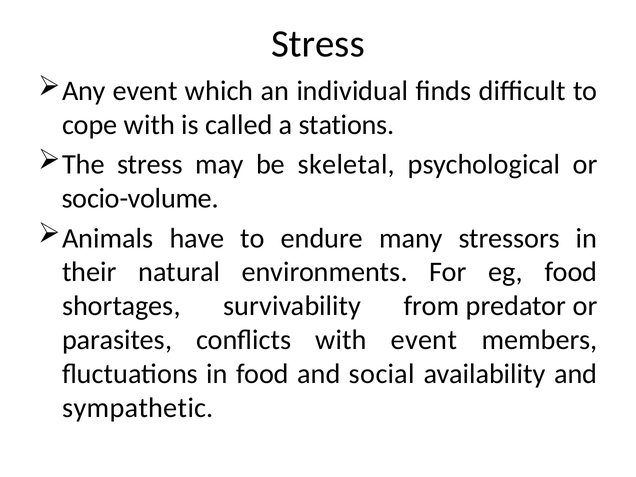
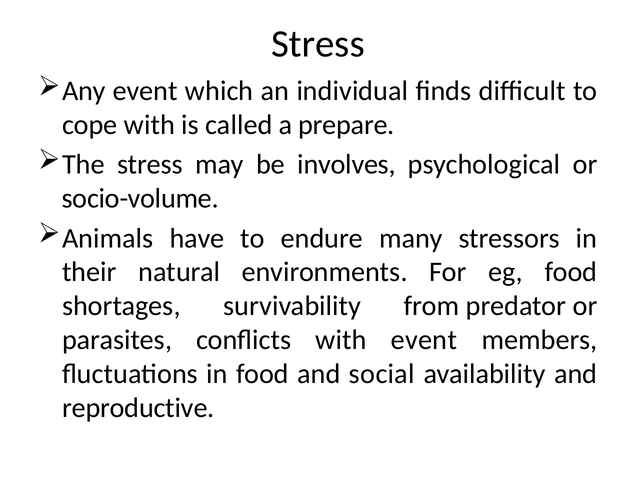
stations: stations -> prepare
skeletal: skeletal -> involves
sympathetic: sympathetic -> reproductive
